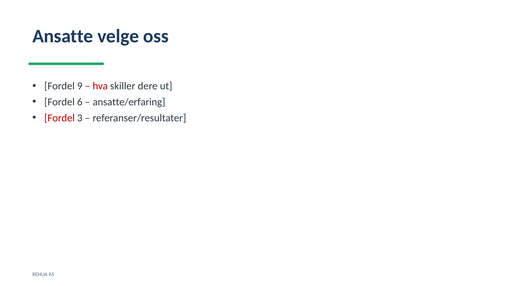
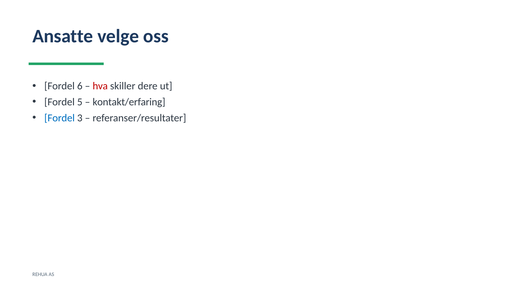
9: 9 -> 6
6: 6 -> 5
ansatte/erfaring: ansatte/erfaring -> kontakt/erfaring
Fordel at (60, 118) colour: red -> blue
